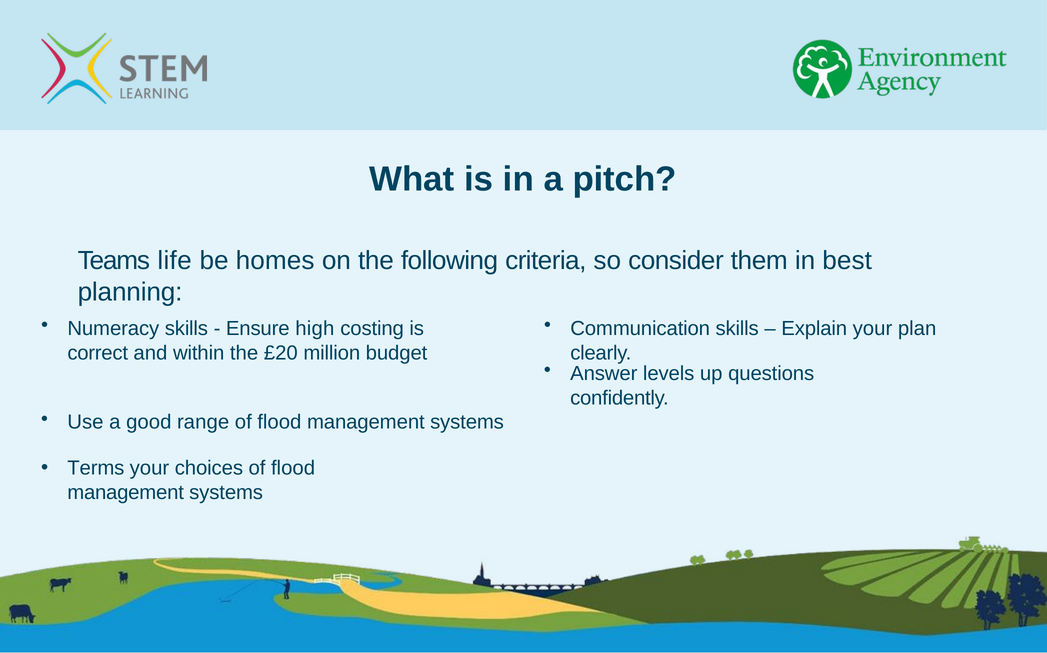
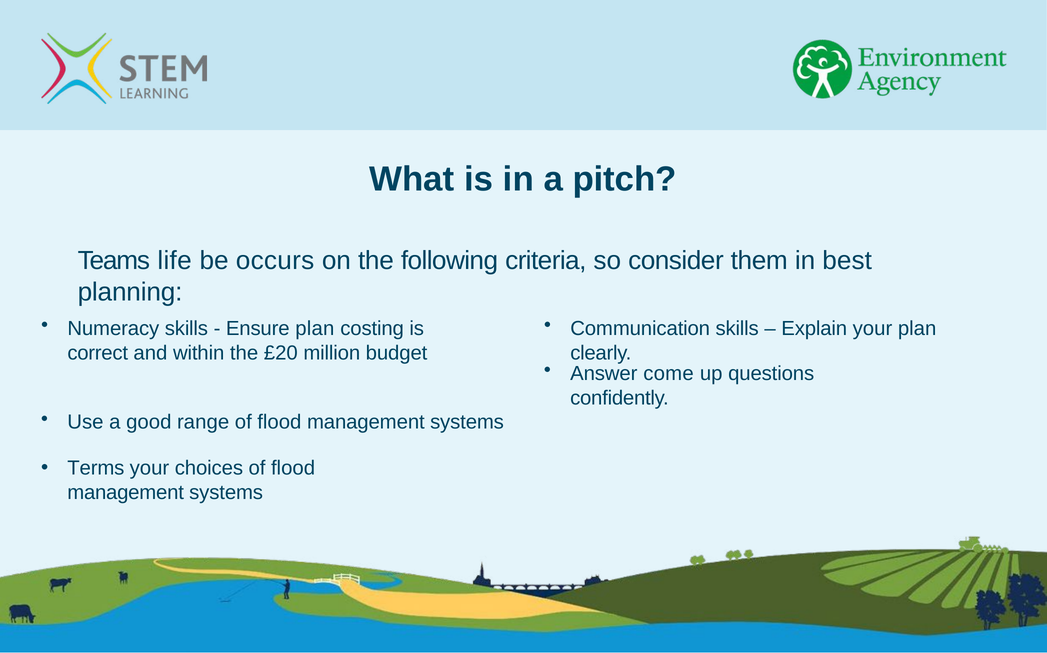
homes: homes -> occurs
Ensure high: high -> plan
levels: levels -> come
